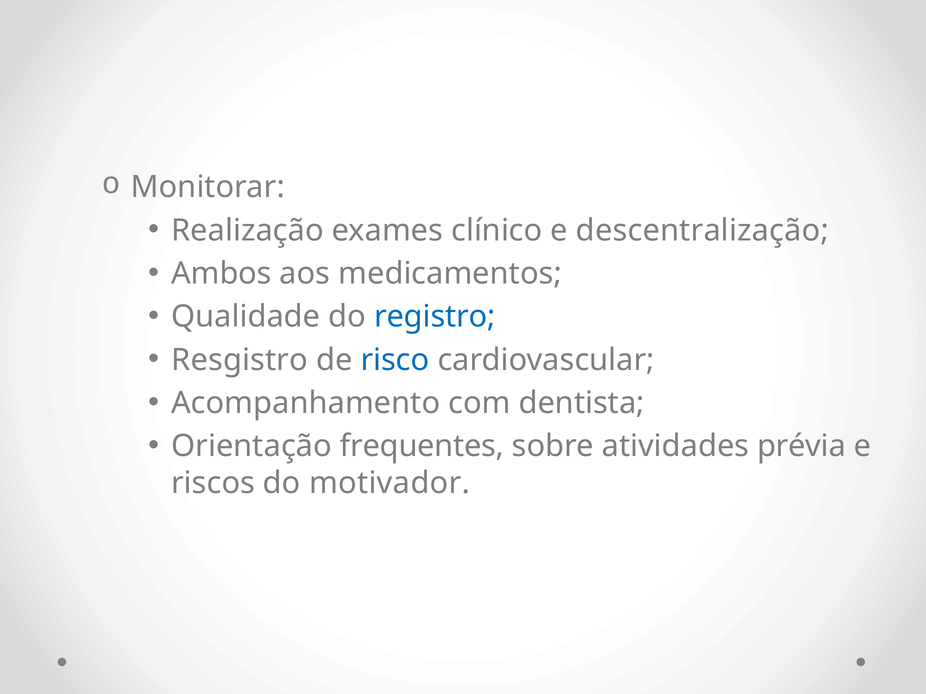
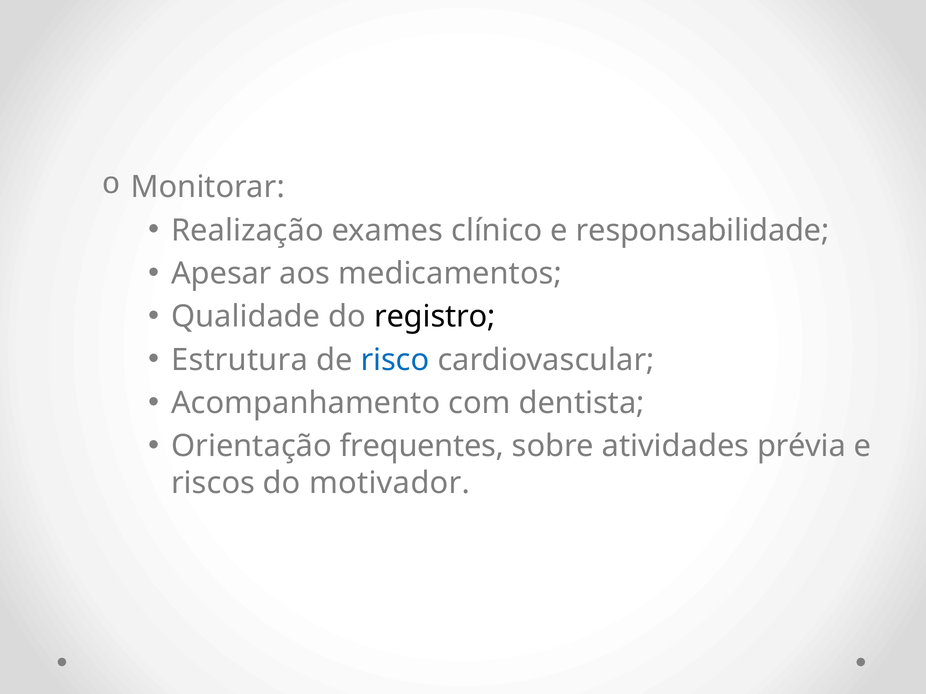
descentralização: descentralização -> responsabilidade
Ambos: Ambos -> Apesar
registro colour: blue -> black
Resgistro: Resgistro -> Estrutura
